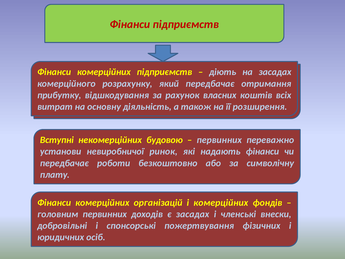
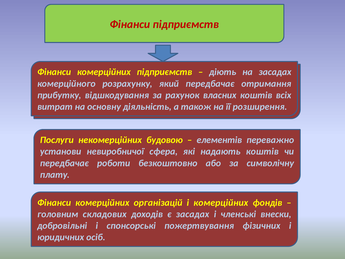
Вступні: Вступні -> Послуги
первинних at (219, 140): первинних -> елементів
ринок: ринок -> сфера
надають фінанси: фінанси -> коштів
головним первинних: первинних -> складових
